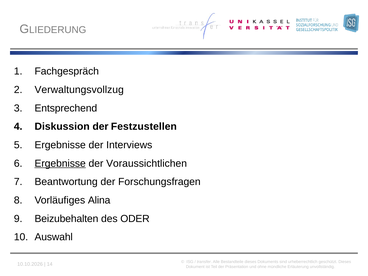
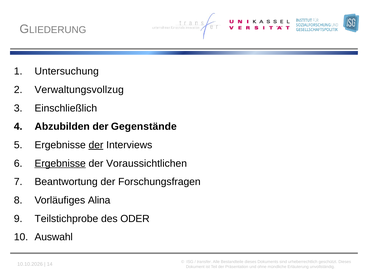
Fachgespräch: Fachgespräch -> Untersuchung
Entsprechend: Entsprechend -> Einschließlich
Diskussion: Diskussion -> Abzubilden
Festzustellen: Festzustellen -> Gegenstände
der at (96, 145) underline: none -> present
Beizubehalten: Beizubehalten -> Teilstichprobe
